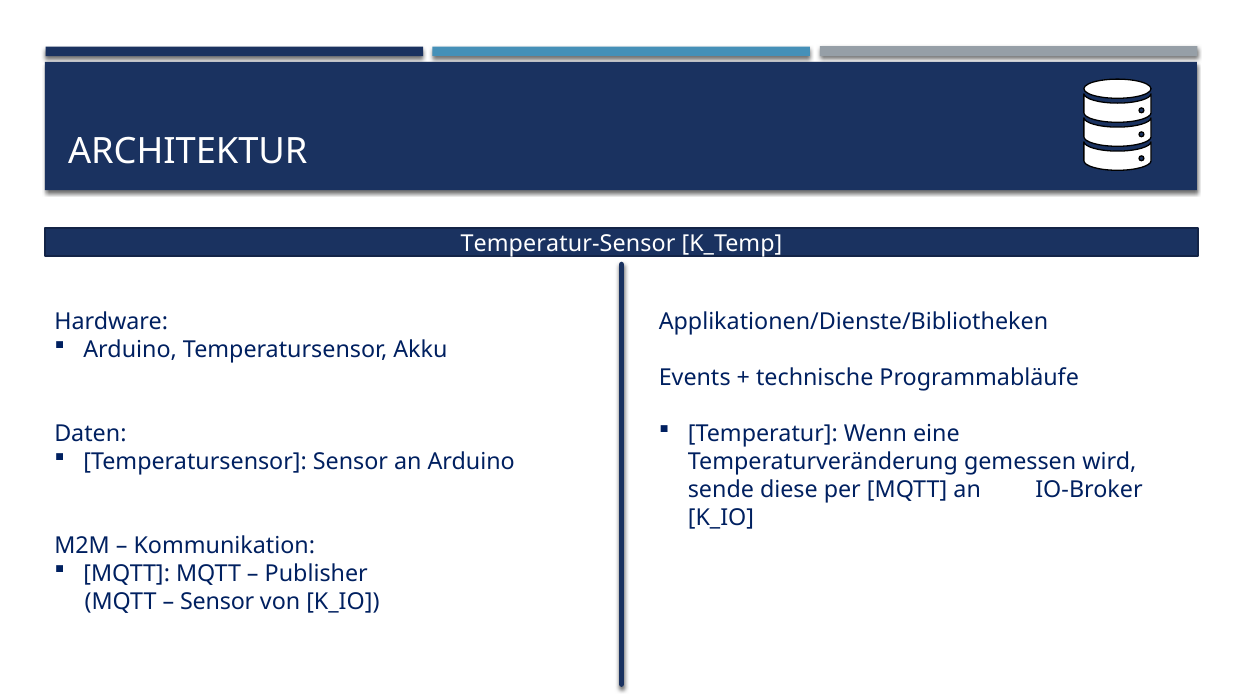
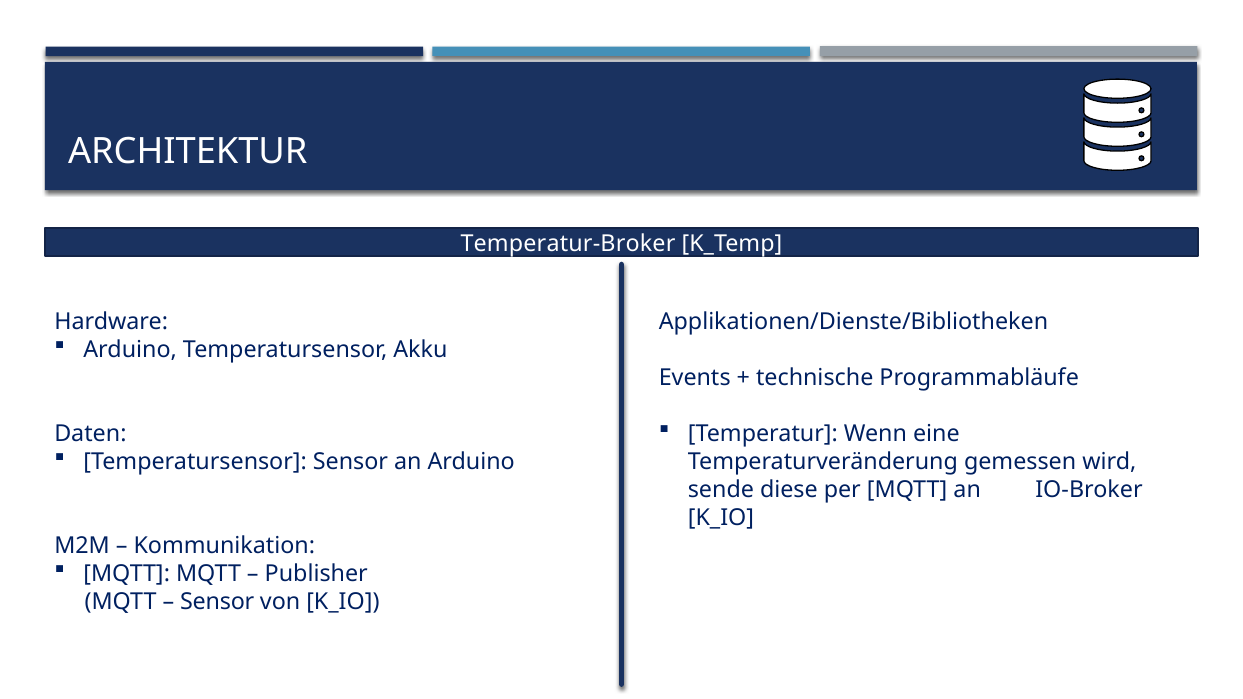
Temperatur-Sensor: Temperatur-Sensor -> Temperatur-Broker
